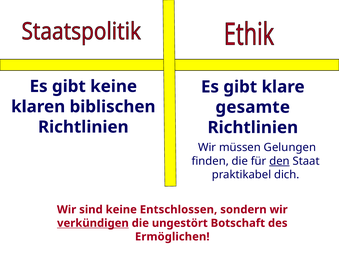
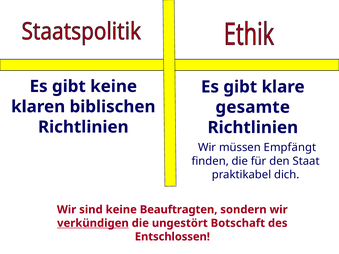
Gelungen: Gelungen -> Empfängt
den underline: present -> none
Entschlossen: Entschlossen -> Beauftragten
Ermöglichen: Ermöglichen -> Entschlossen
